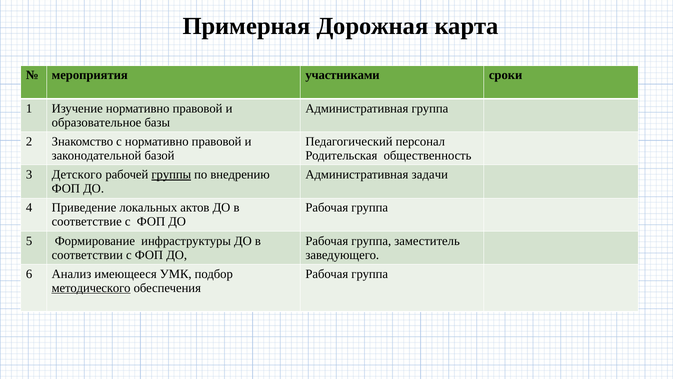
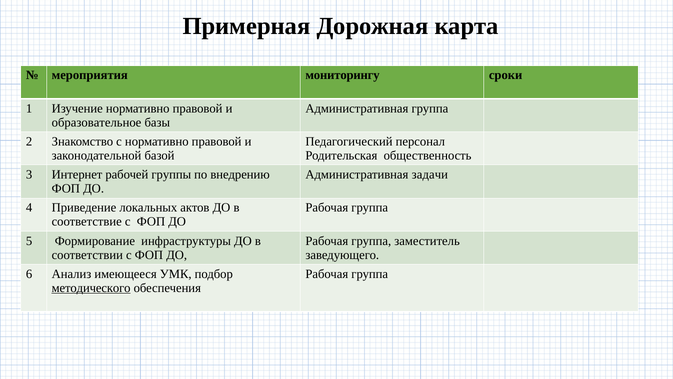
участниками: участниками -> мониторингу
Детского: Детского -> Интернет
группы underline: present -> none
